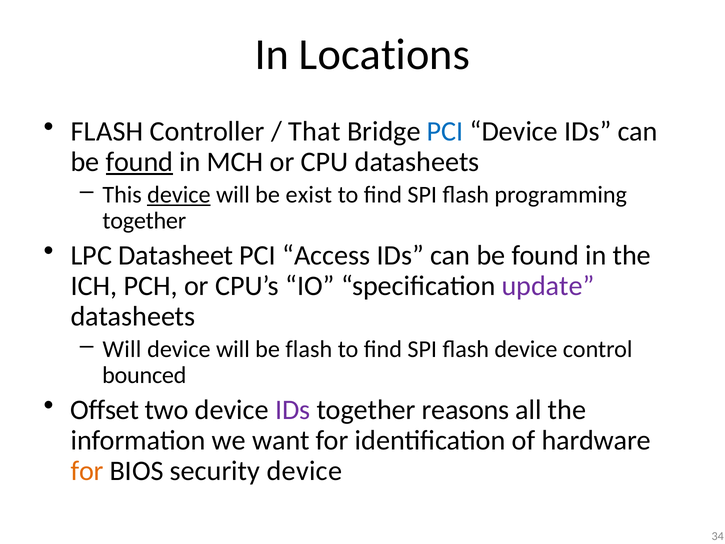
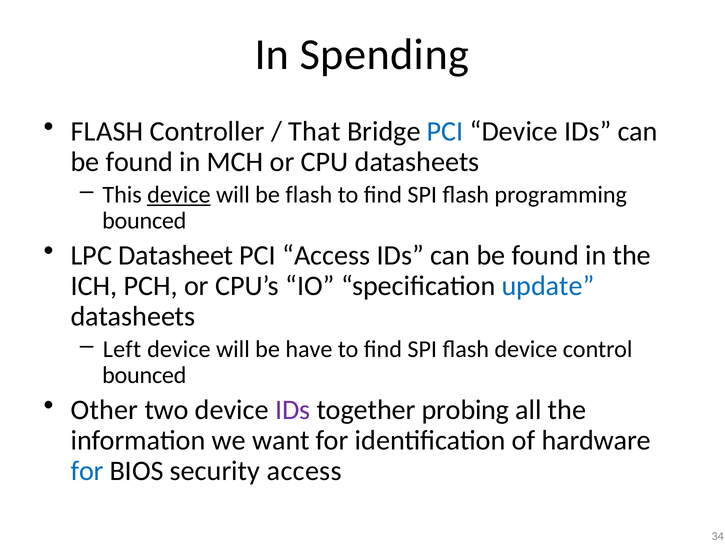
Locations: Locations -> Spending
found at (139, 162) underline: present -> none
be exist: exist -> flash
together at (144, 221): together -> bounced
update colour: purple -> blue
Will at (122, 349): Will -> Left
be flash: flash -> have
Offset: Offset -> Other
reasons: reasons -> probing
for at (87, 471) colour: orange -> blue
security device: device -> access
